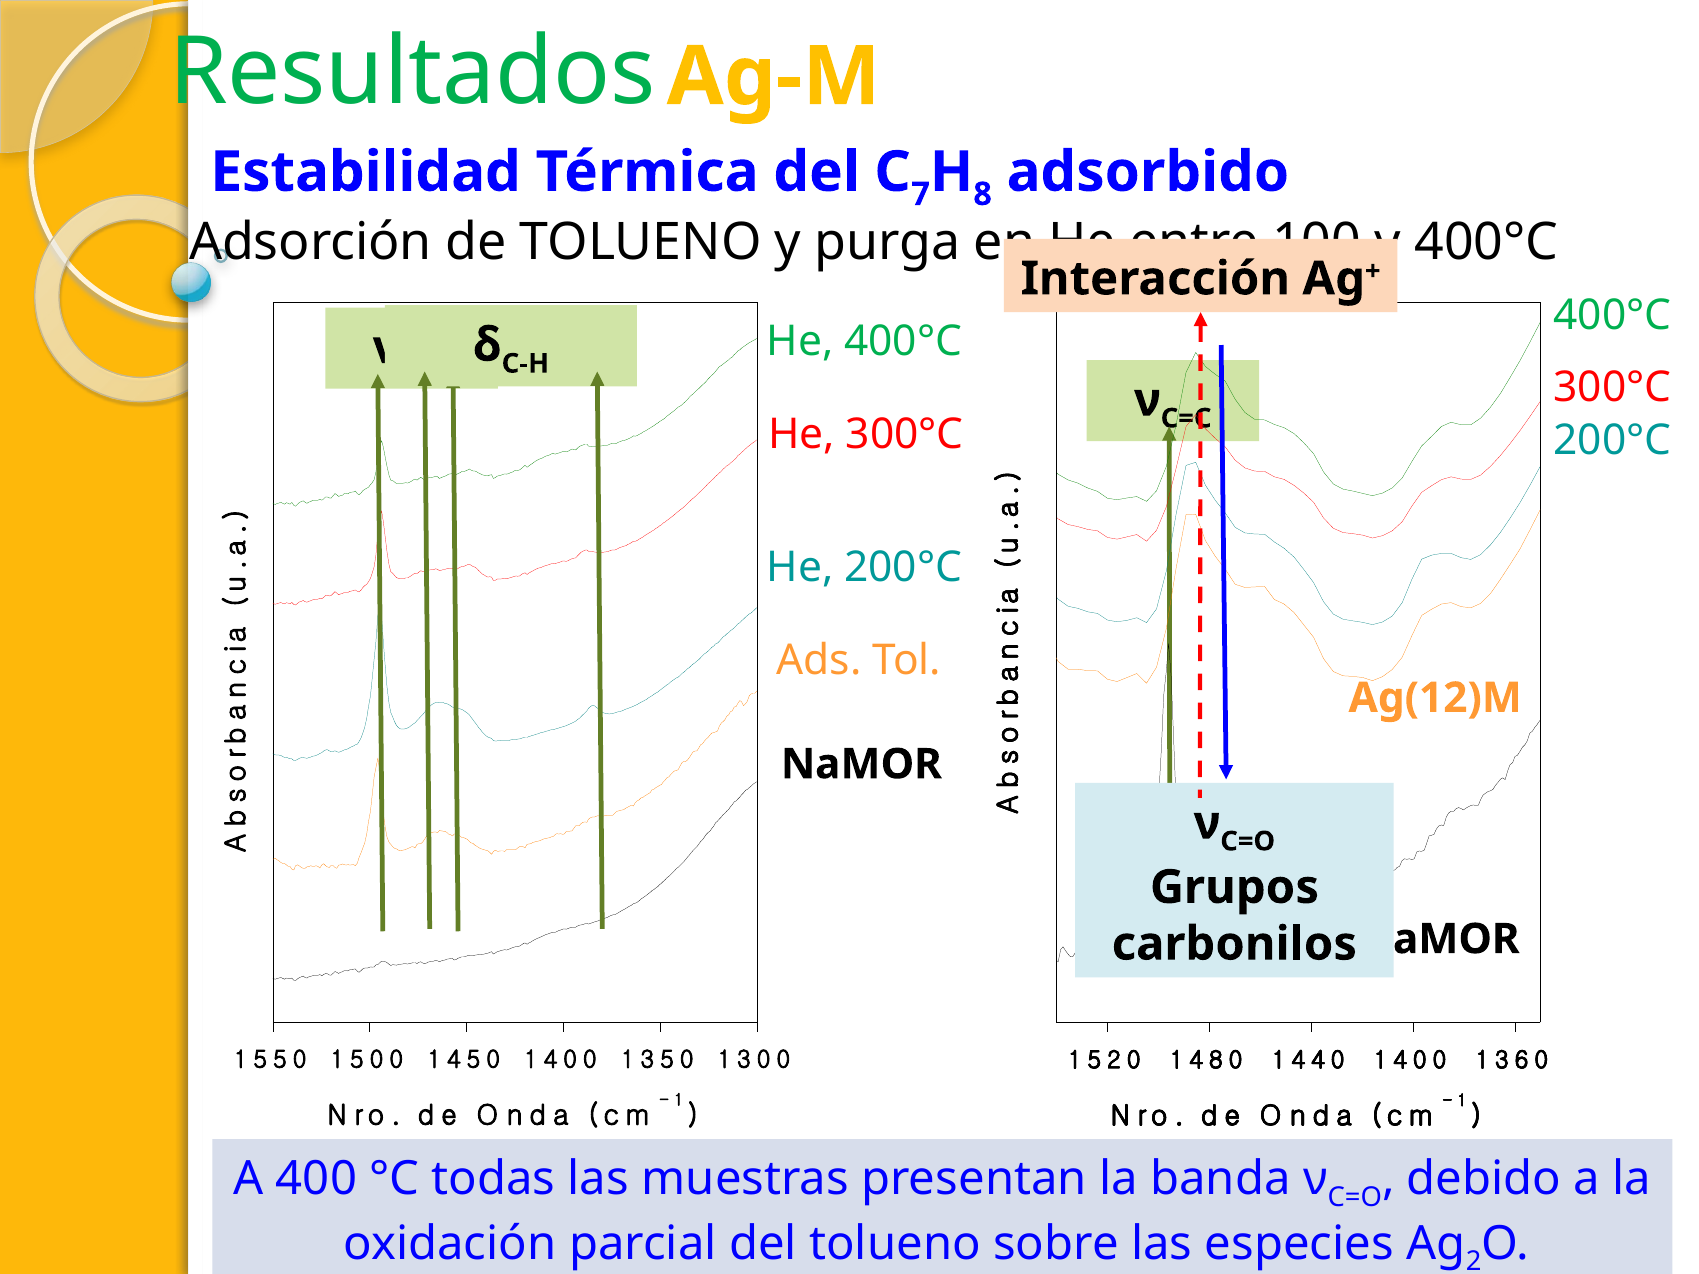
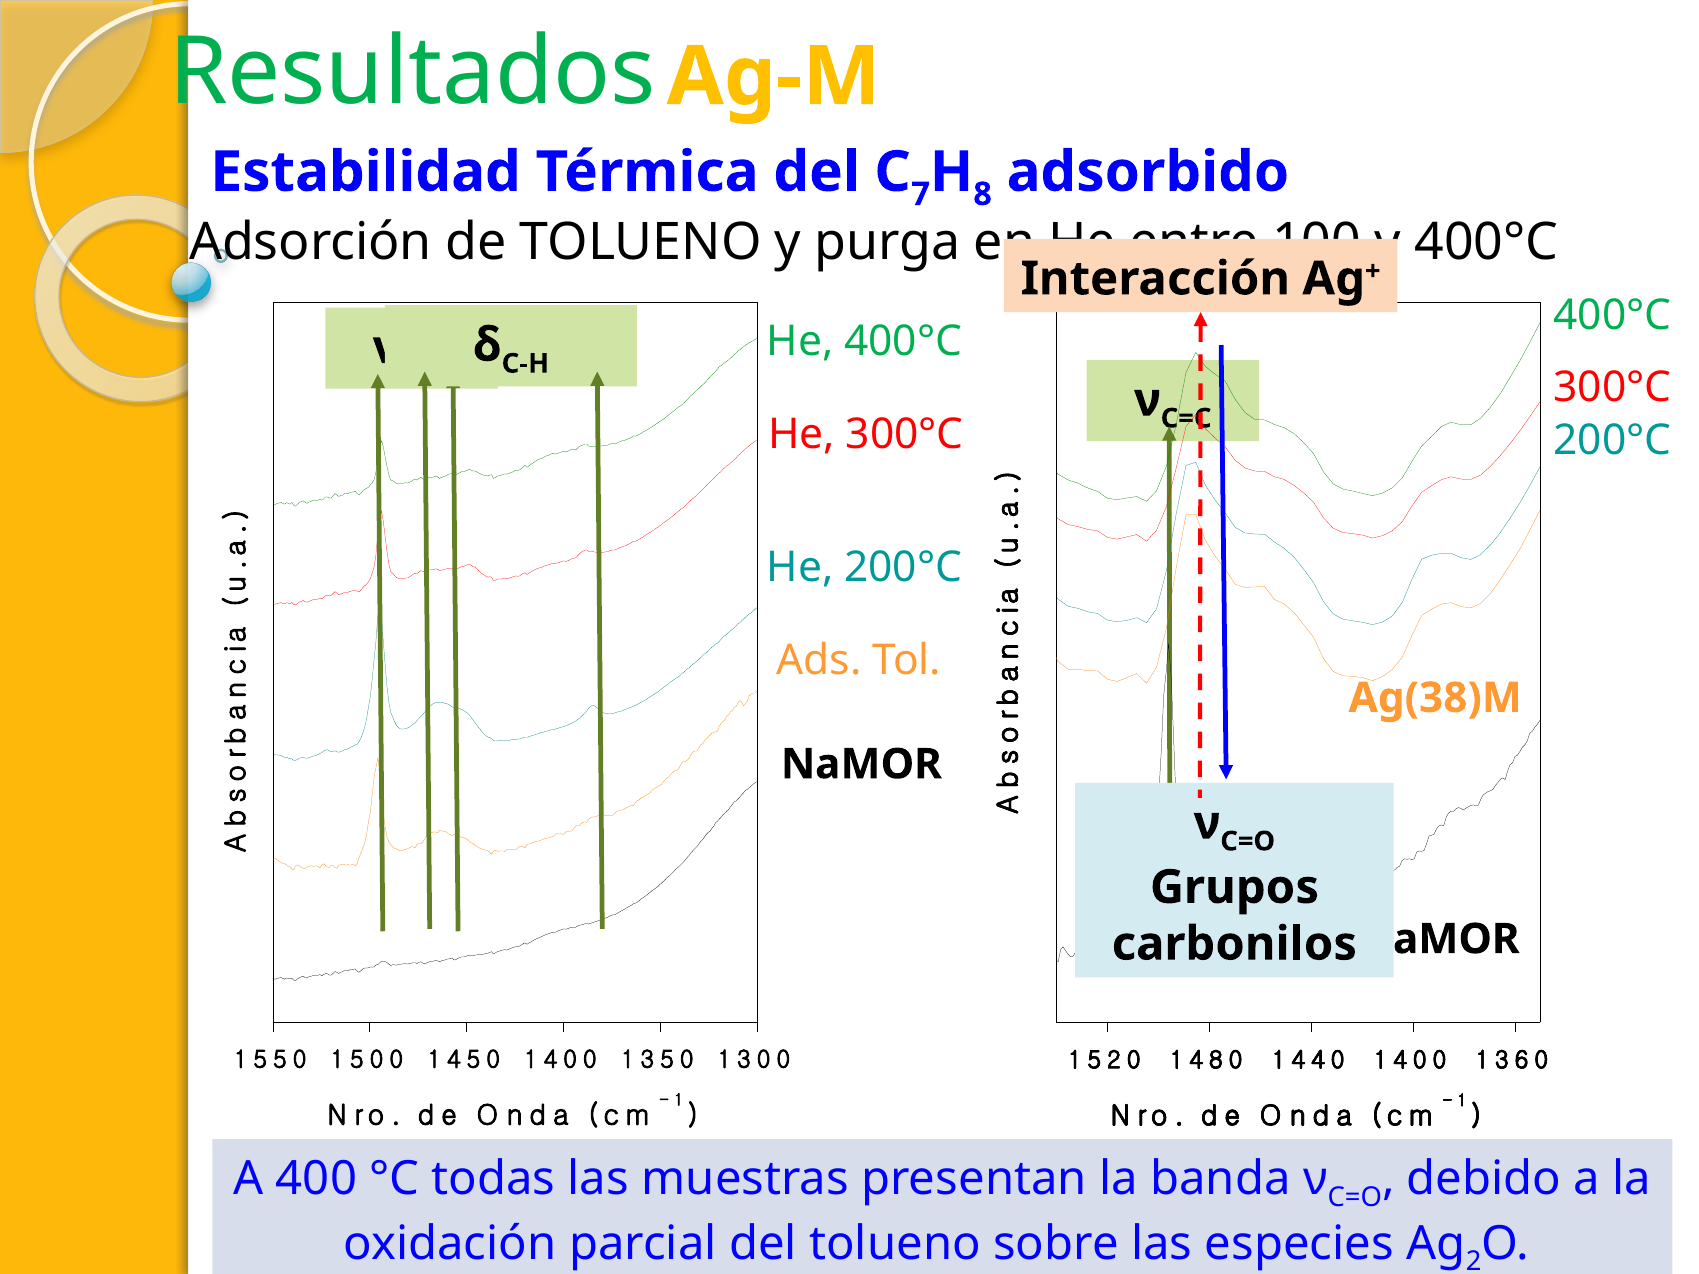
Ag(12)M: Ag(12)M -> Ag(38)M
